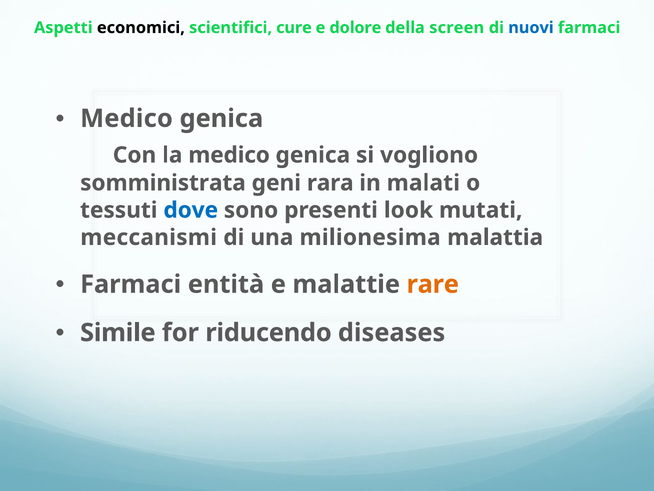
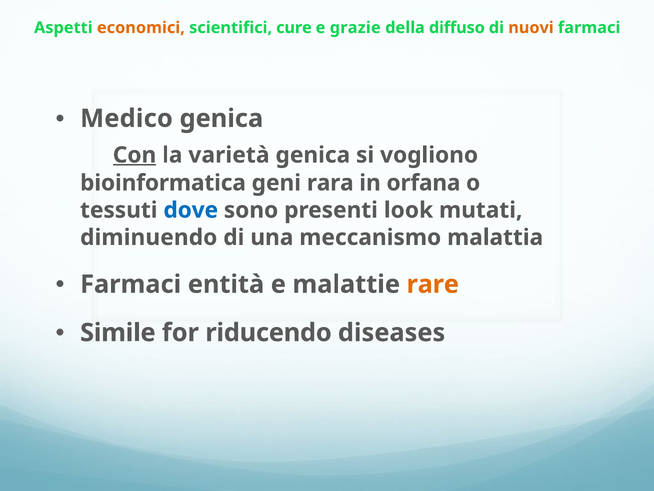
economici colour: black -> orange
dolore: dolore -> grazie
screen: screen -> diffuso
nuovi colour: blue -> orange
Con underline: none -> present
la medico: medico -> varietà
somministrata: somministrata -> bioinformatica
malati: malati -> orfana
meccanismi: meccanismi -> diminuendo
milionesima: milionesima -> meccanismo
